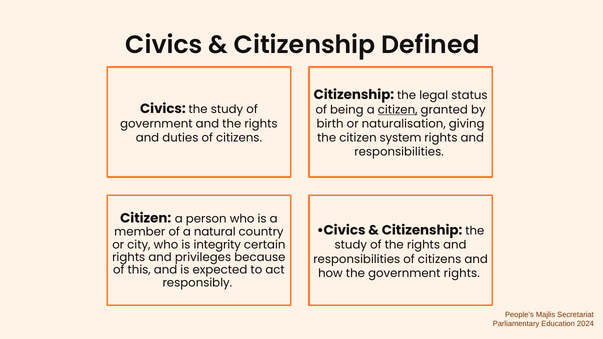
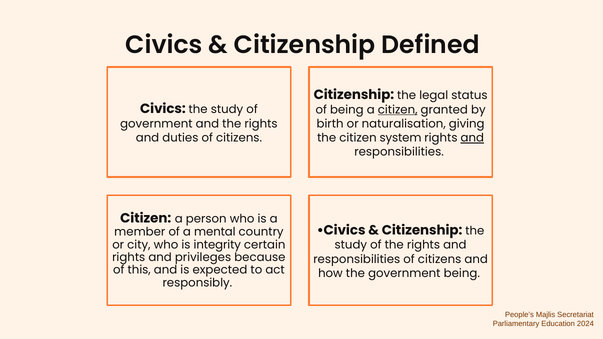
and at (472, 138) underline: none -> present
natural: natural -> mental
government rights: rights -> being
